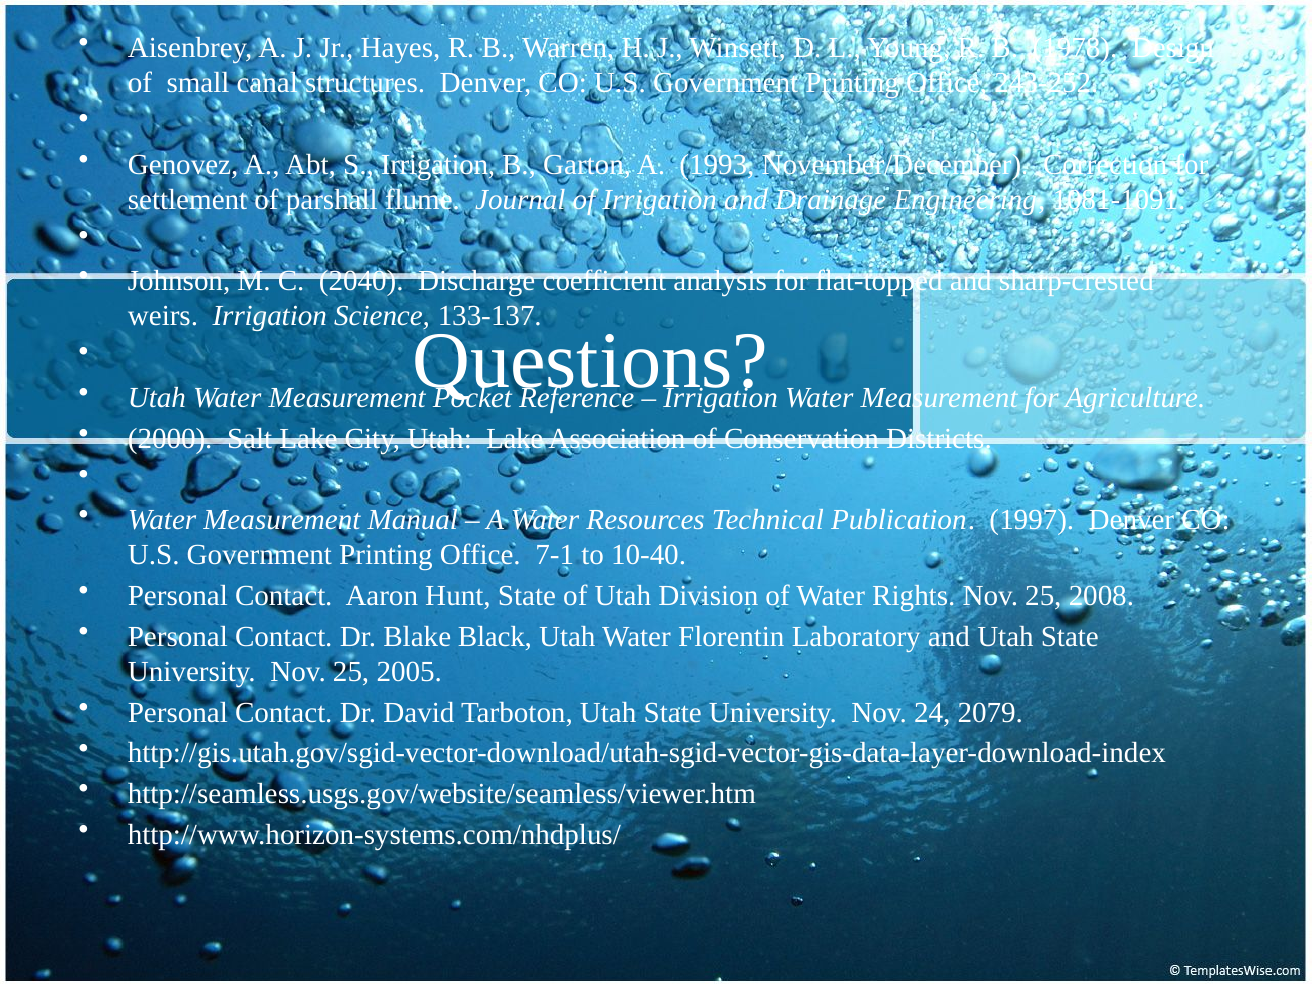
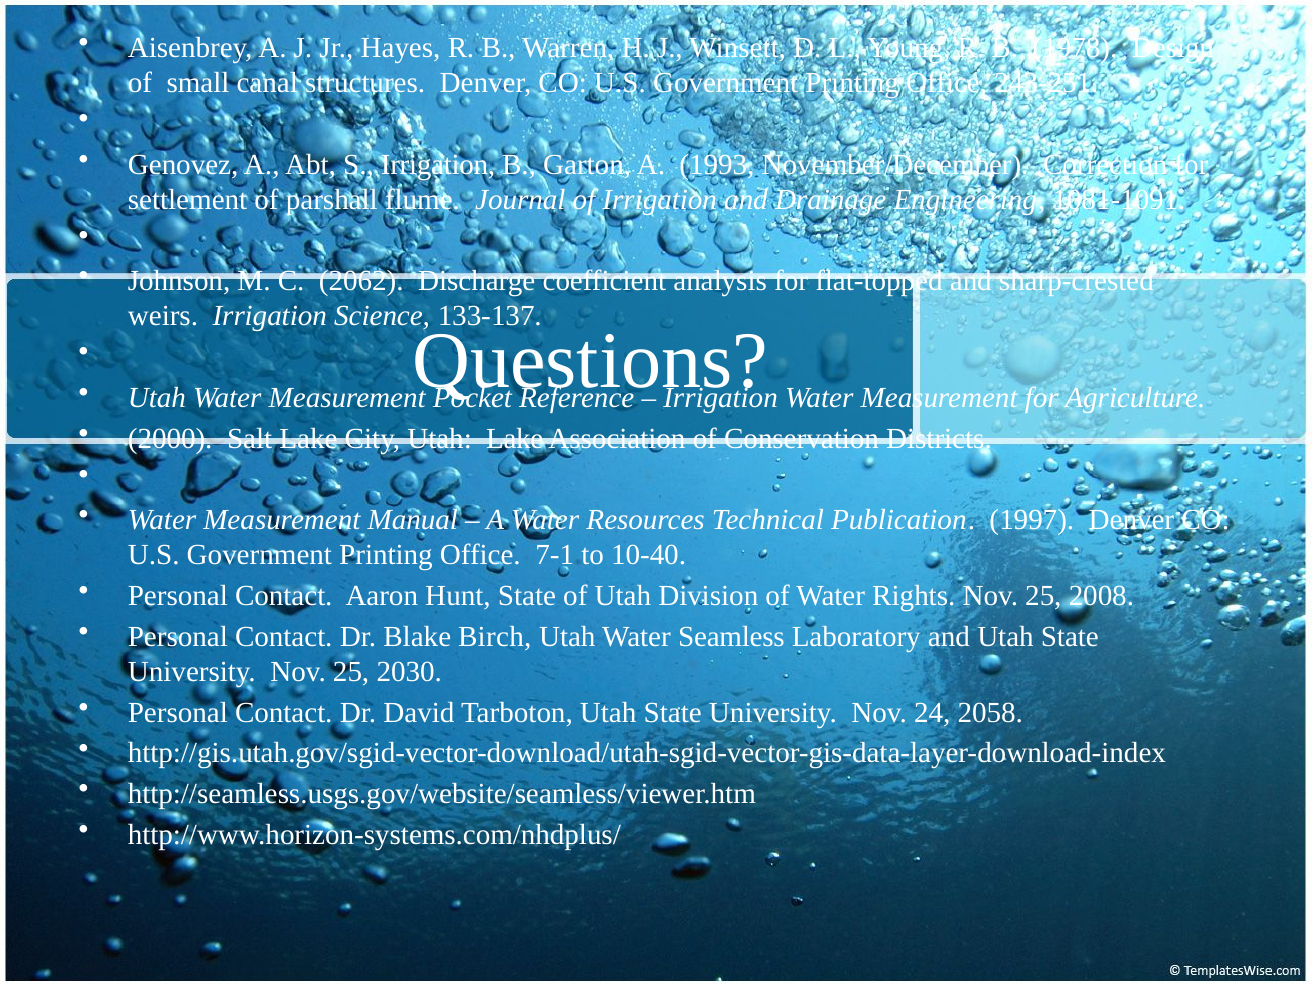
243-252: 243-252 -> 243-251
2040: 2040 -> 2062
Black: Black -> Birch
Florentin: Florentin -> Seamless
2005: 2005 -> 2030
2079: 2079 -> 2058
